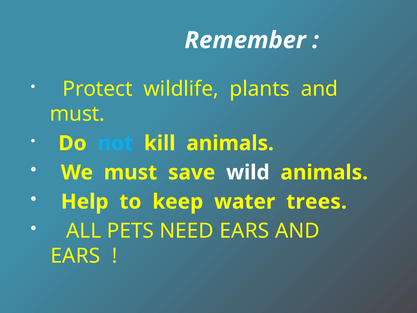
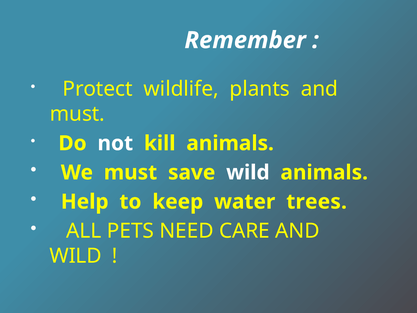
not colour: light blue -> white
NEED EARS: EARS -> CARE
EARS at (75, 256): EARS -> WILD
